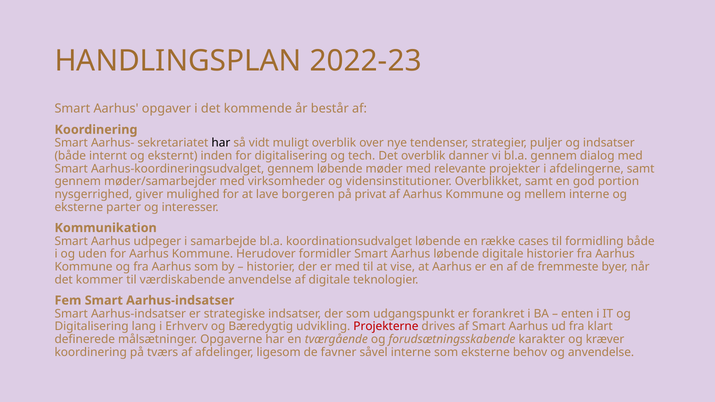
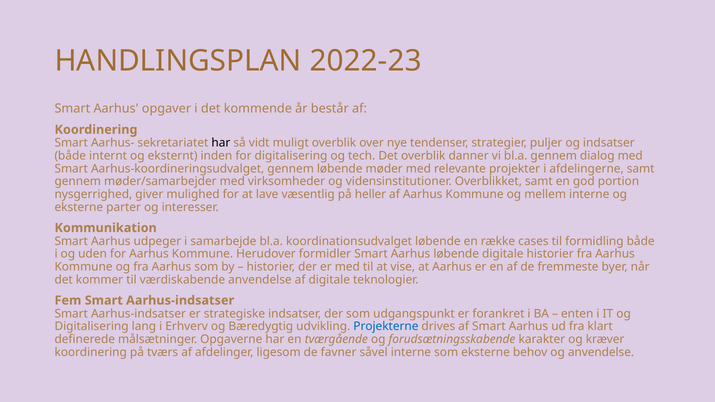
borgeren: borgeren -> væsentlig
privat: privat -> heller
Projekterne colour: red -> blue
